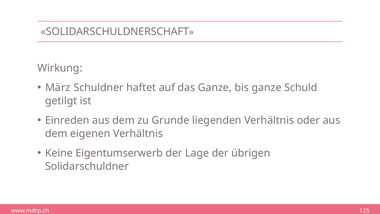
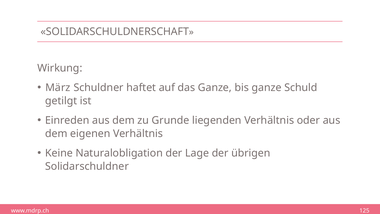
Eigentumserwerb: Eigentumserwerb -> Naturalobligation
